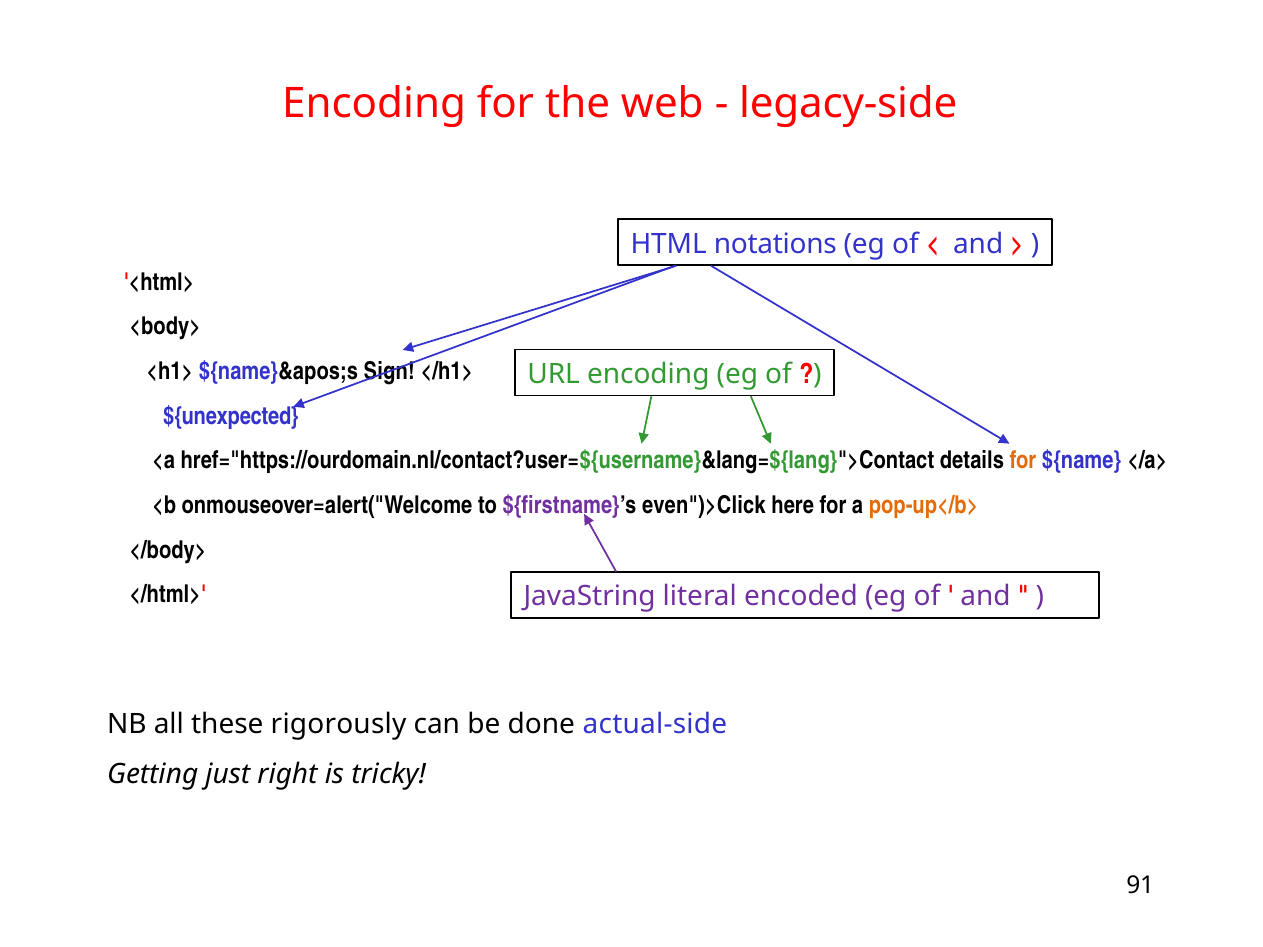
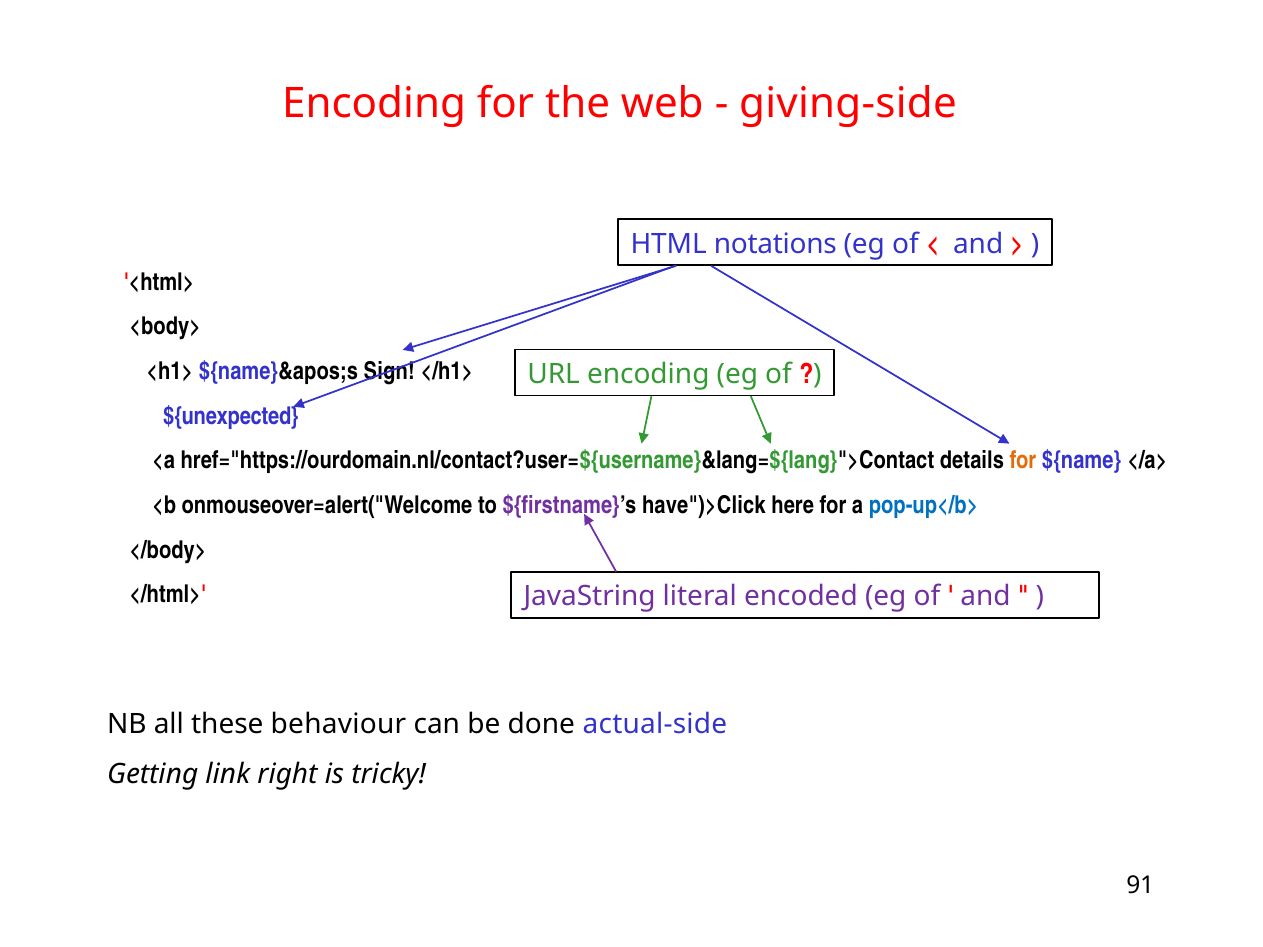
legacy-side: legacy-side -> giving-side
even")>Click: even")>Click -> have")>Click
pop-up</b> colour: orange -> blue
rigorously: rigorously -> behaviour
just: just -> link
